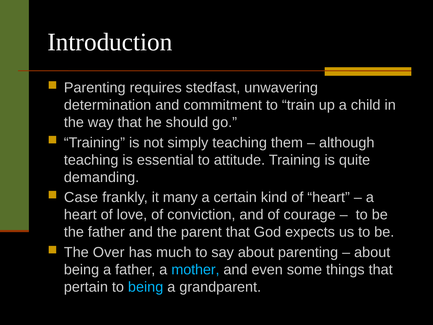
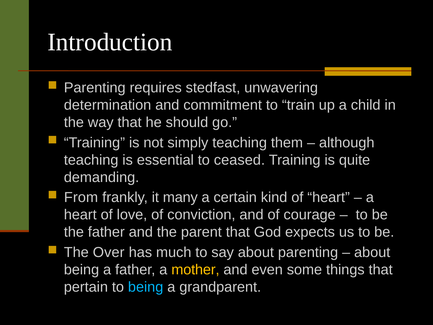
attitude: attitude -> ceased
Case: Case -> From
mother colour: light blue -> yellow
